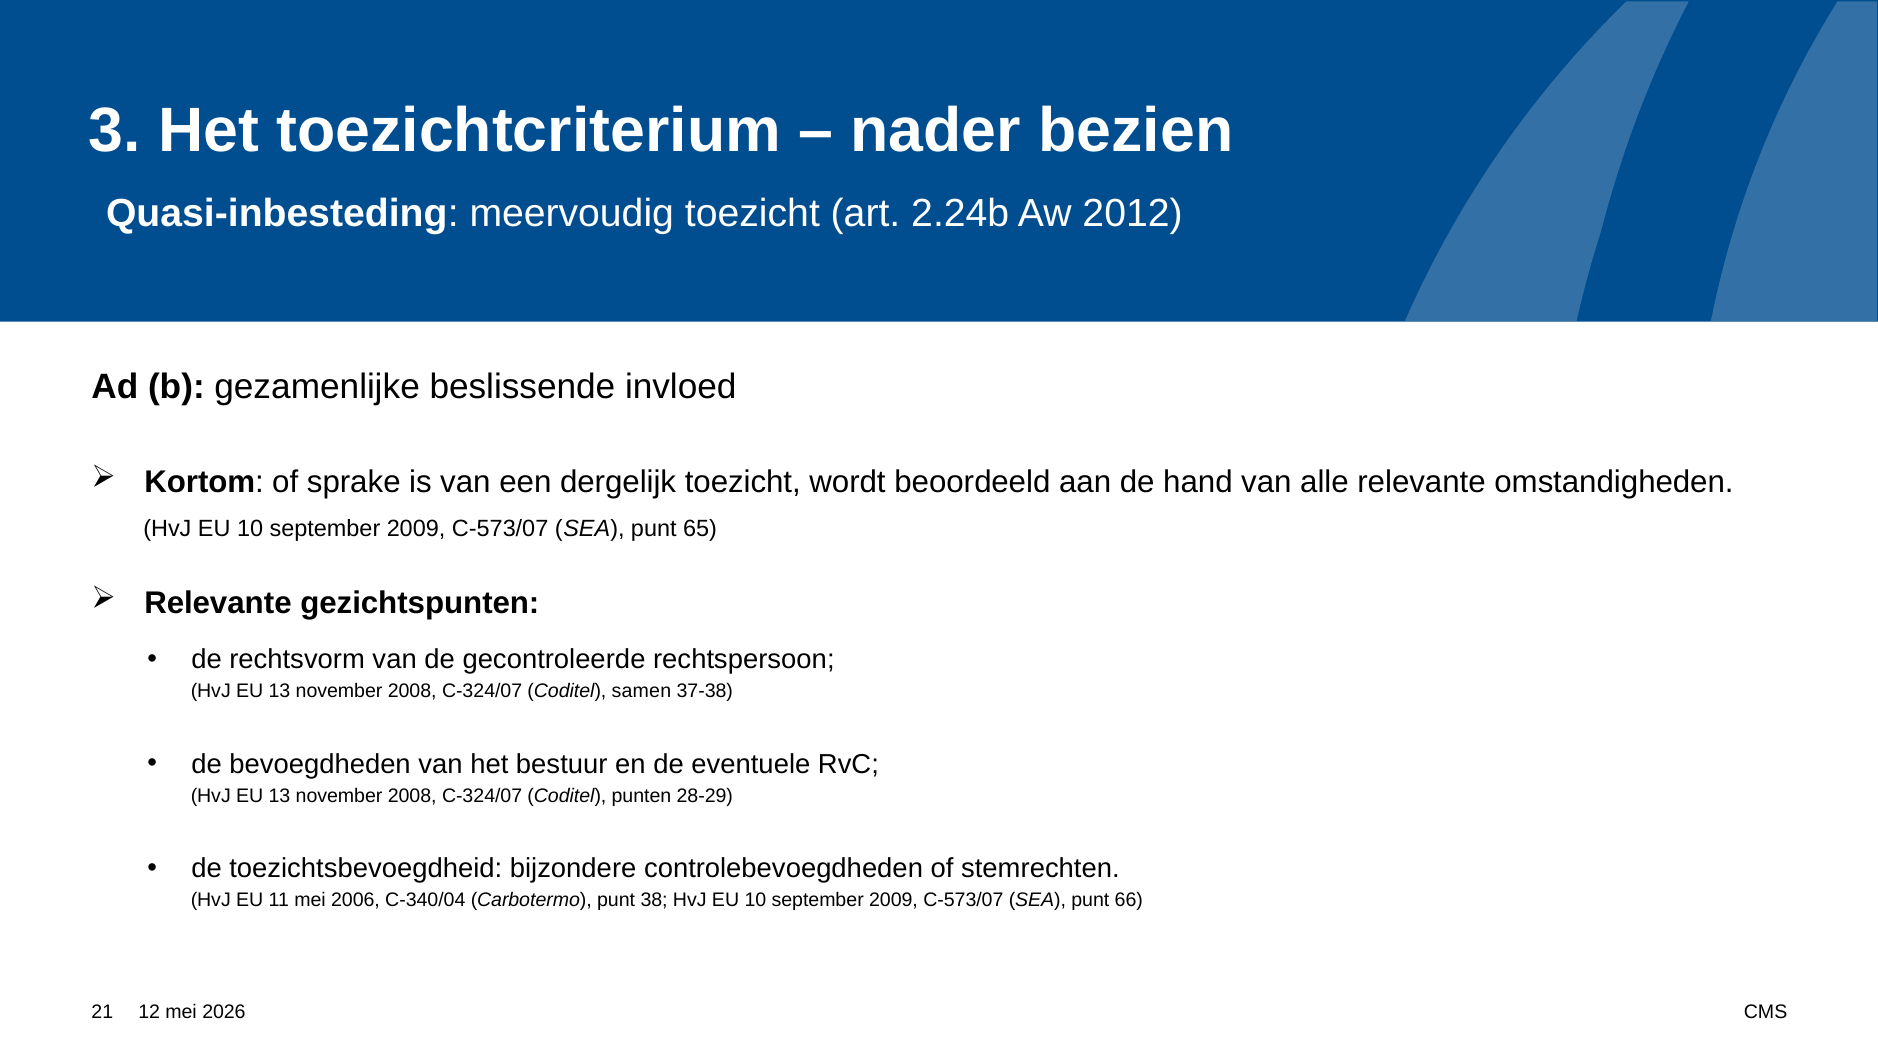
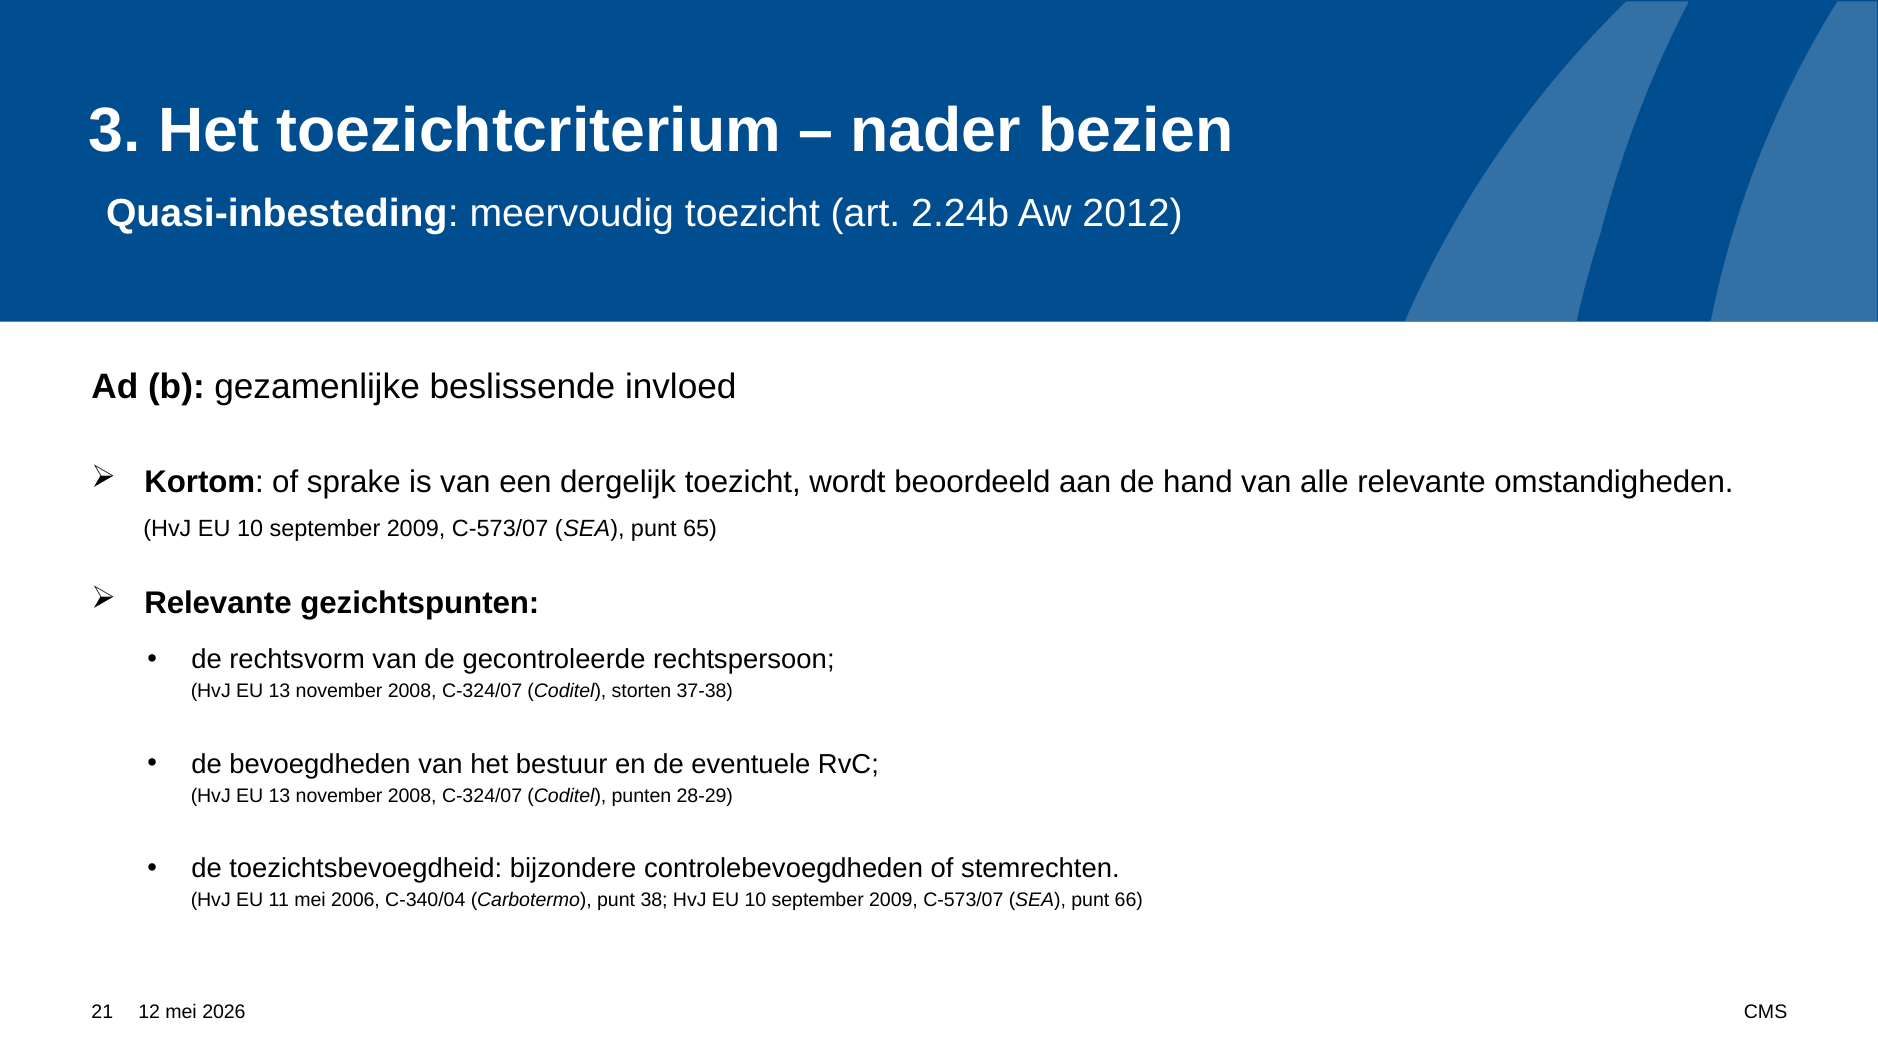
samen: samen -> storten
